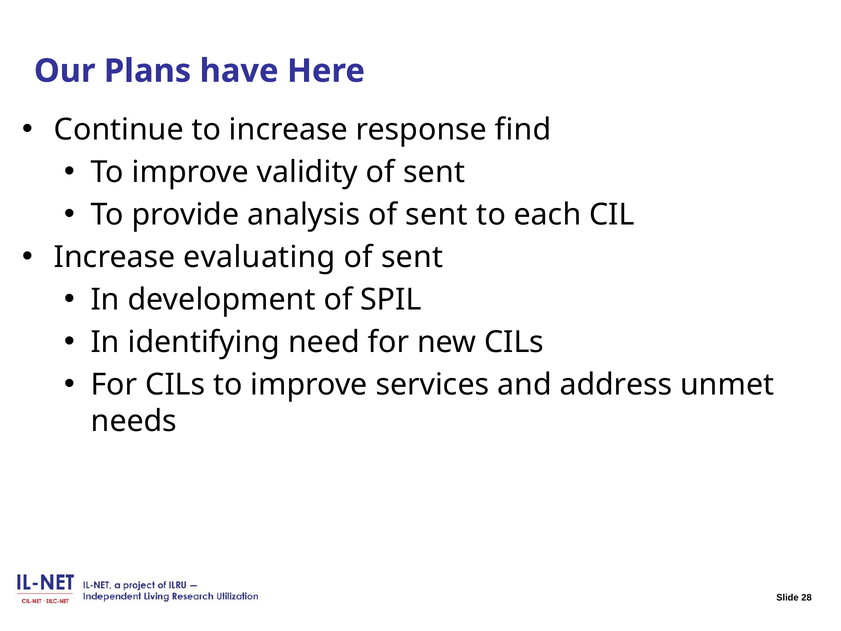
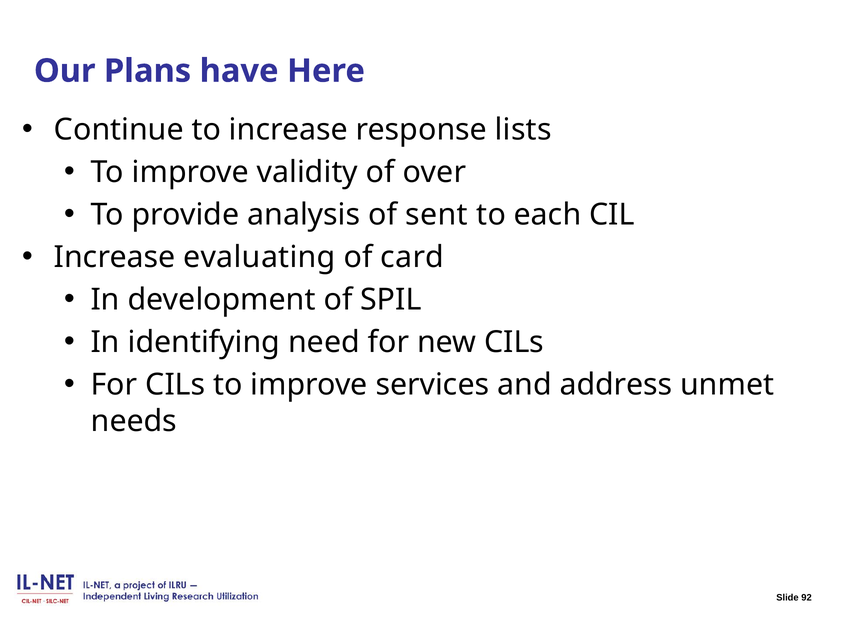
find: find -> lists
validity of sent: sent -> over
sent at (412, 257): sent -> card
28: 28 -> 92
